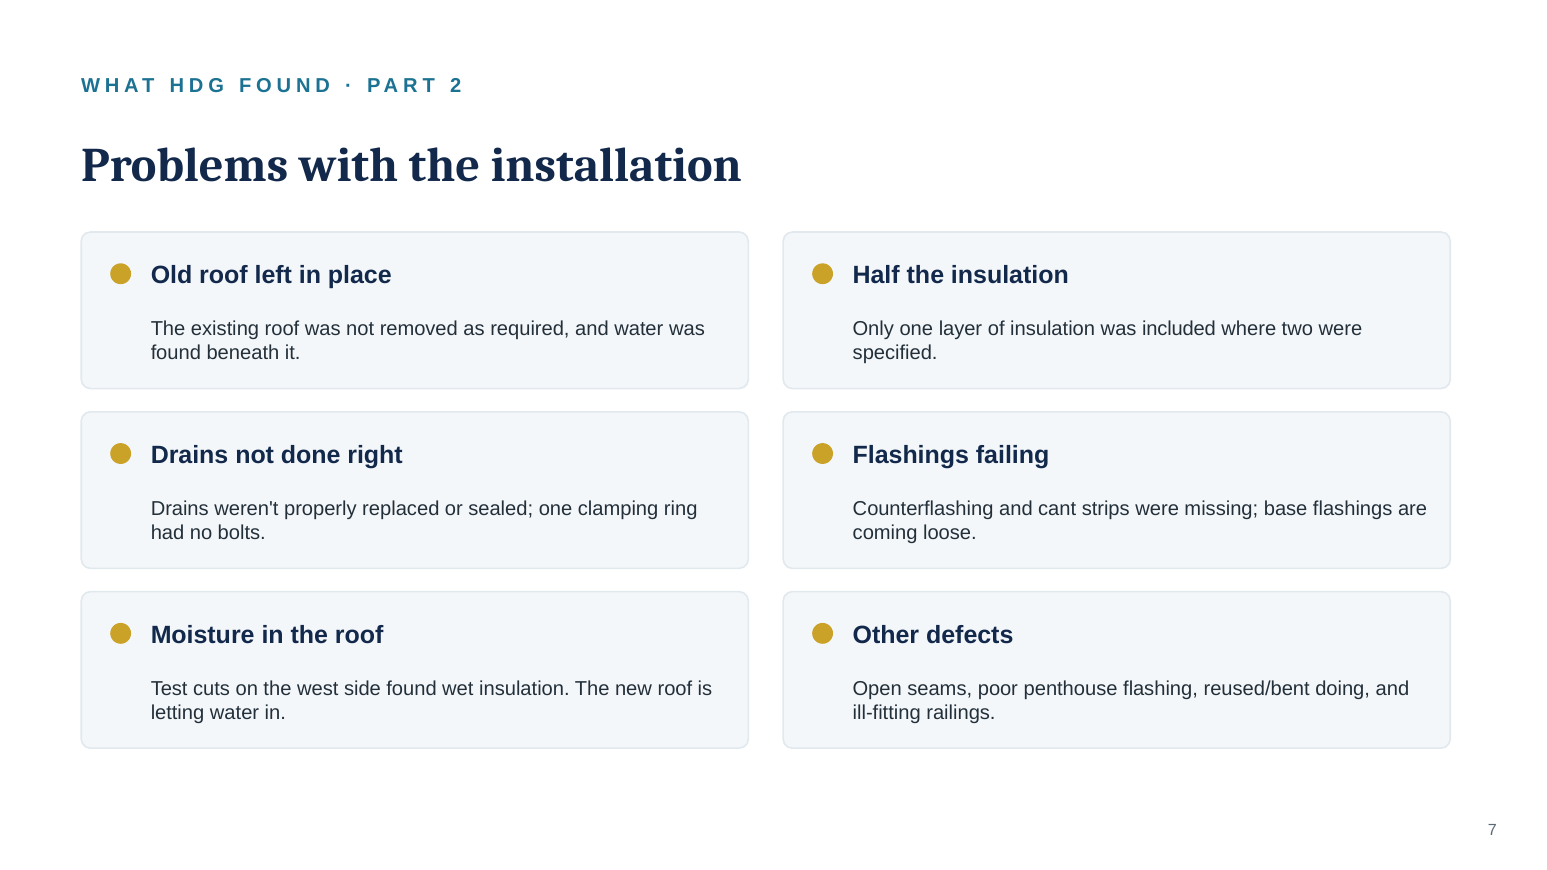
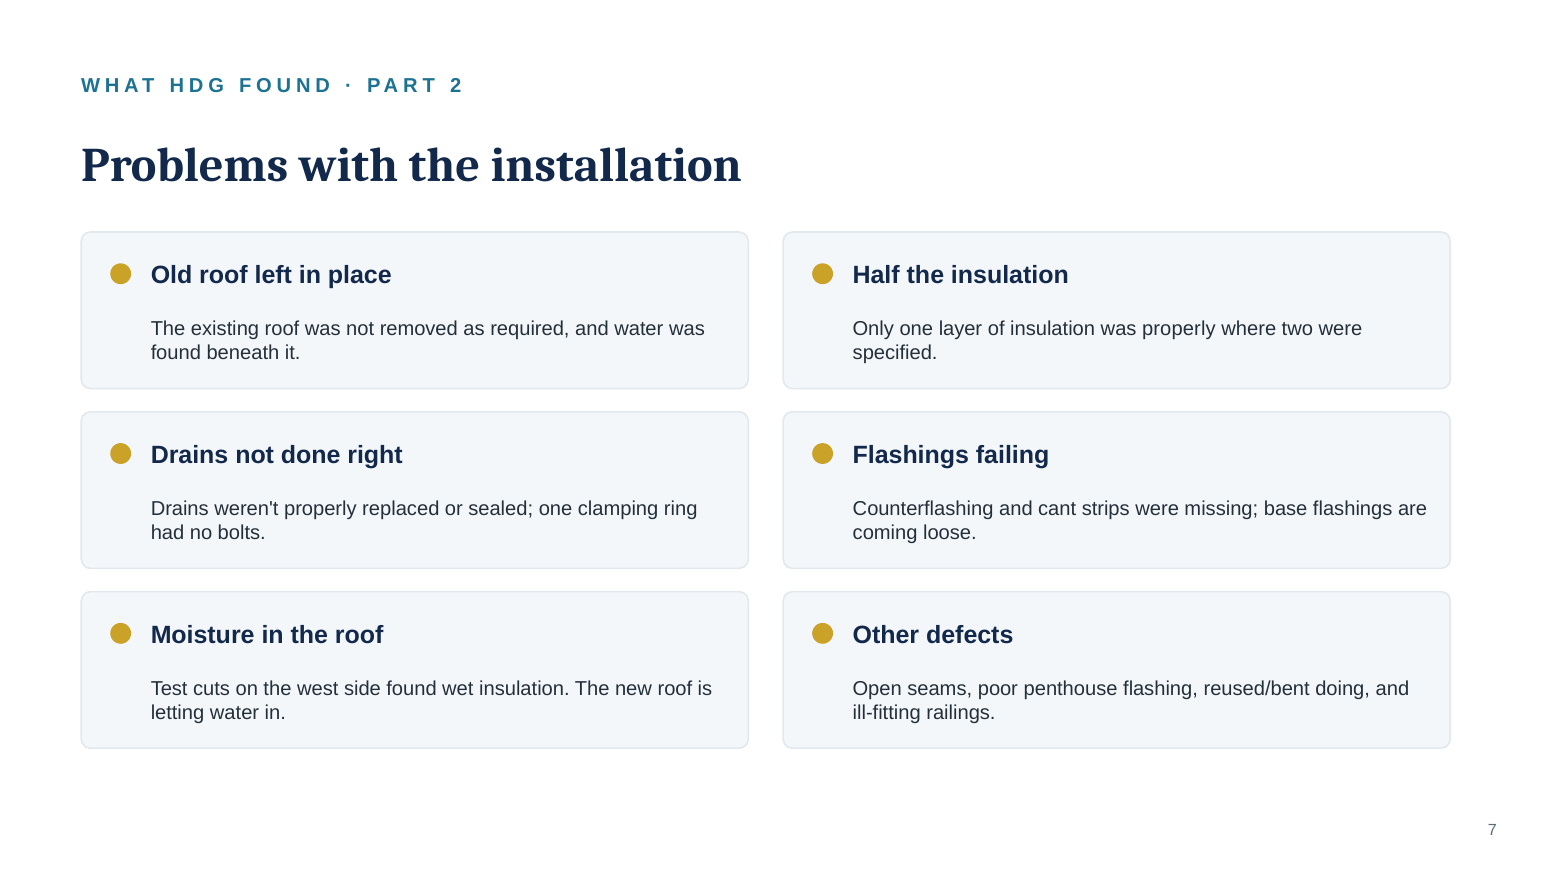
was included: included -> properly
